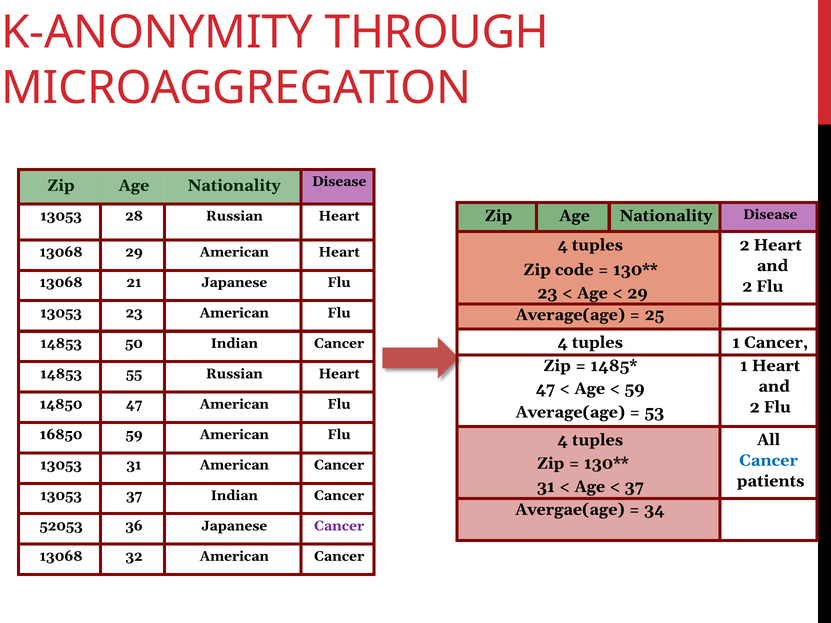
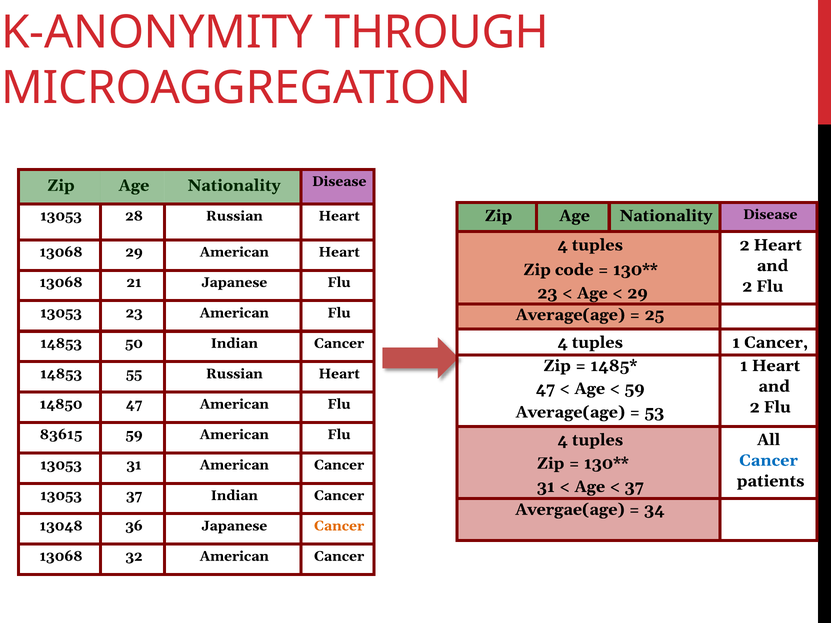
16850: 16850 -> 83615
52053: 52053 -> 13048
Cancer at (339, 526) colour: purple -> orange
